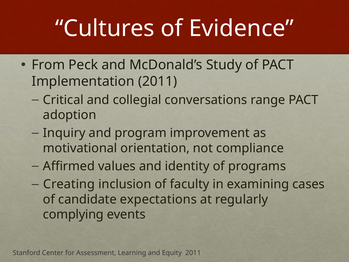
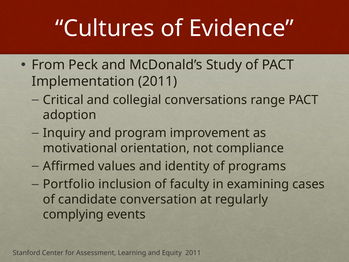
Creating: Creating -> Portfolio
expectations: expectations -> conversation
